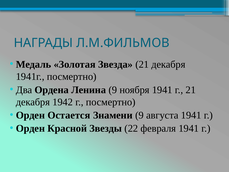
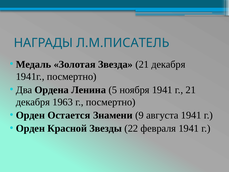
Л.М.ФИЛЬМОВ: Л.М.ФИЛЬМОВ -> Л.М.ПИСАТЕЛЬ
Ленина 9: 9 -> 5
1942: 1942 -> 1963
